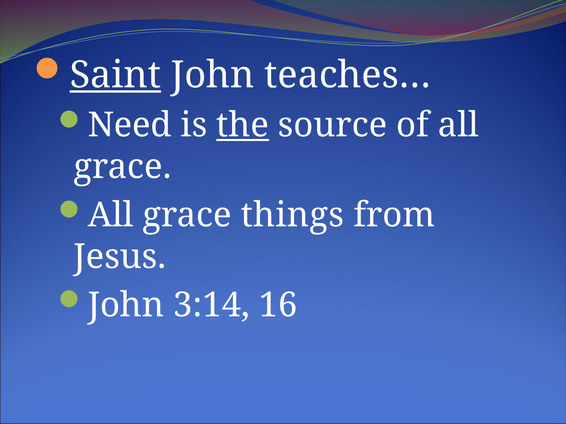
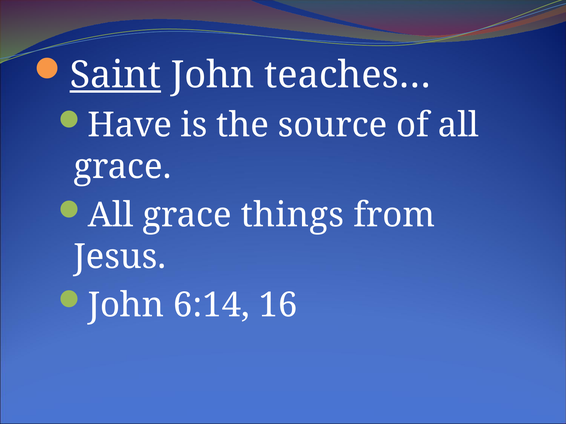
Need: Need -> Have
the underline: present -> none
3:14: 3:14 -> 6:14
